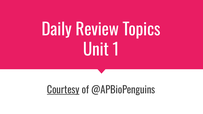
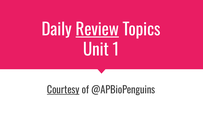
Review underline: none -> present
